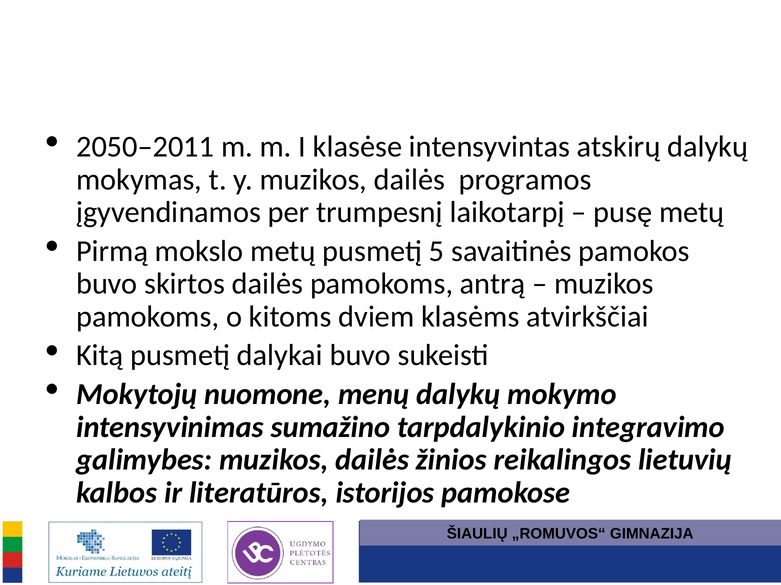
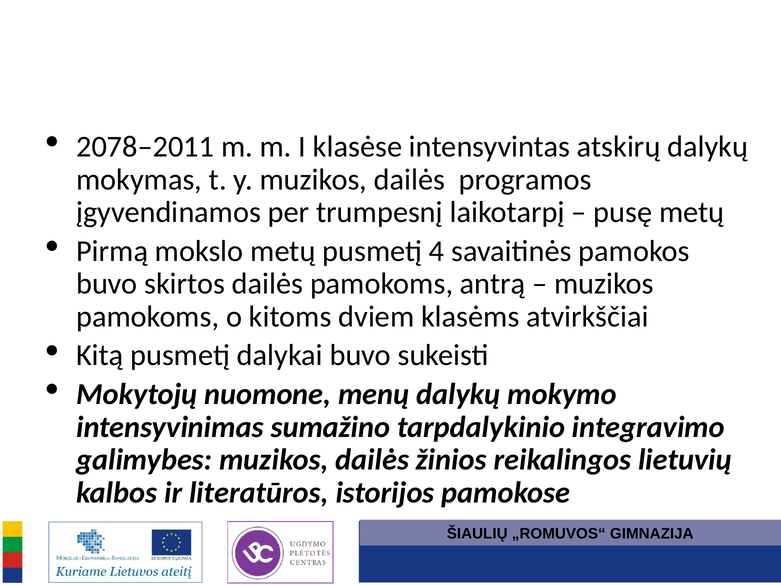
2050–2011: 2050–2011 -> 2078–2011
5: 5 -> 4
